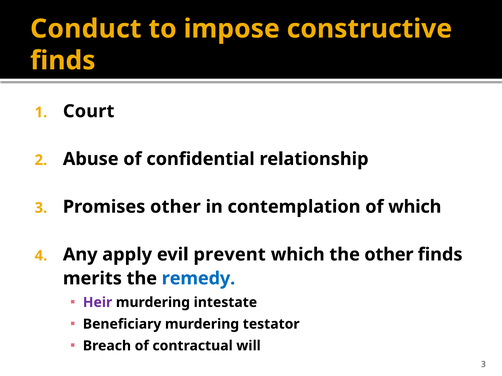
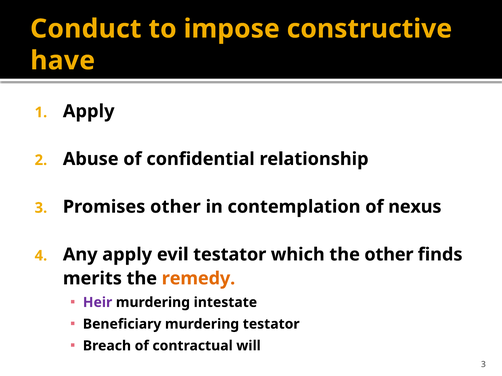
finds at (63, 61): finds -> have
Court at (89, 111): Court -> Apply
of which: which -> nexus
evil prevent: prevent -> testator
remedy colour: blue -> orange
